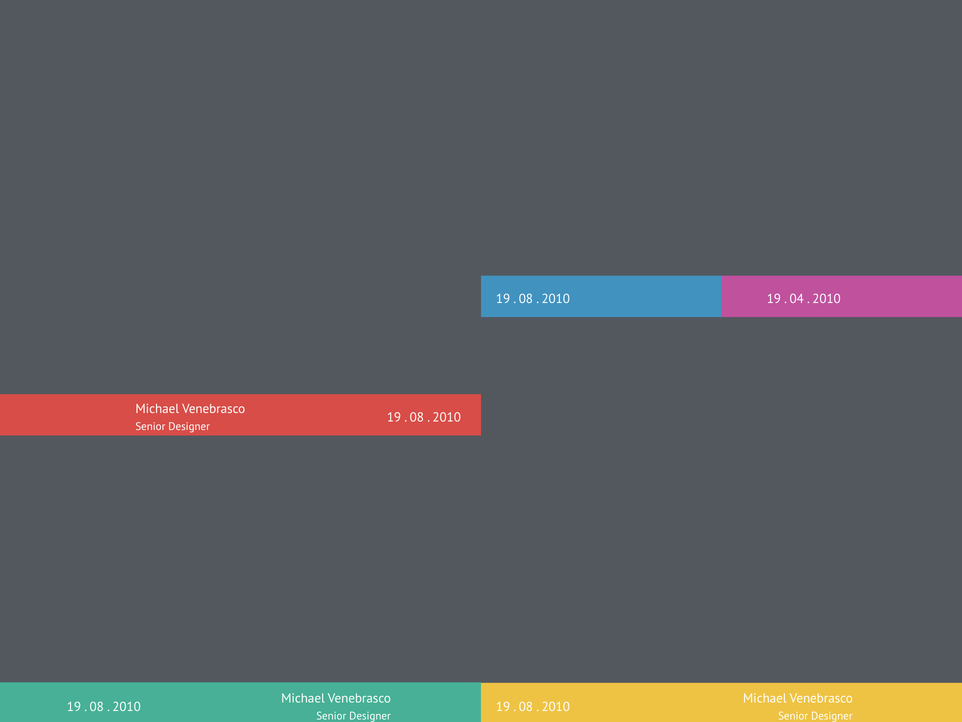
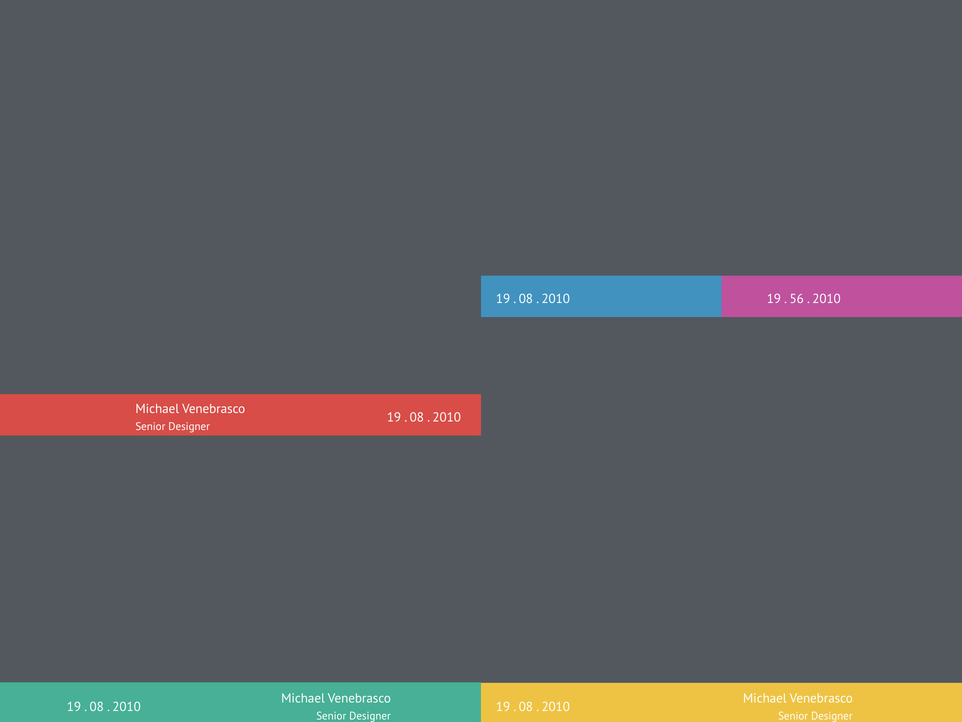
04: 04 -> 56
